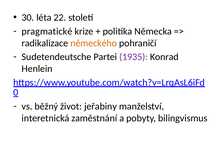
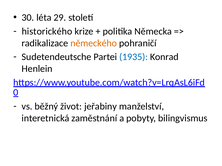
22: 22 -> 29
pragmatické: pragmatické -> historického
1935 colour: purple -> blue
